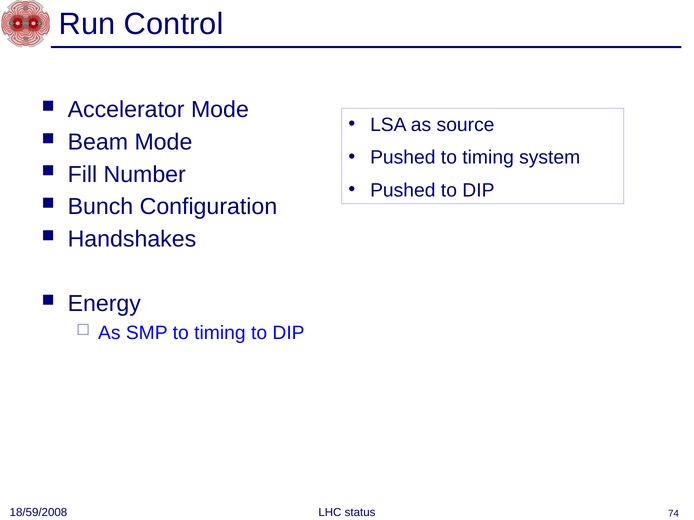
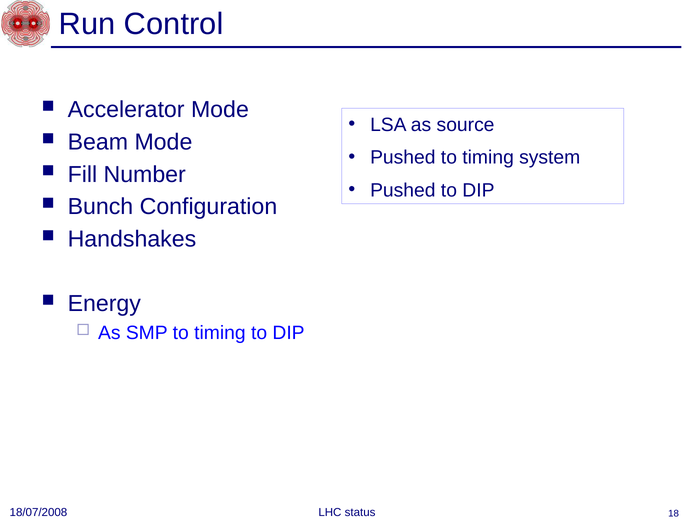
18/59/2008: 18/59/2008 -> 18/07/2008
74: 74 -> 18
